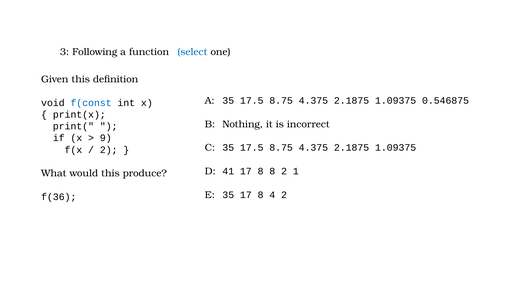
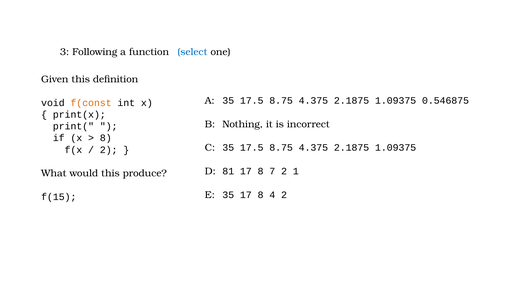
f(const colour: blue -> orange
9 at (106, 138): 9 -> 8
41: 41 -> 81
8 8: 8 -> 7
f(36: f(36 -> f(15
